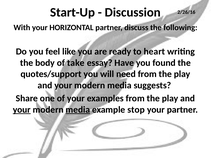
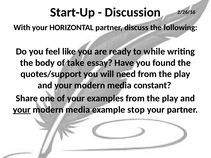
heart: heart -> while
suggests: suggests -> constant
media at (78, 110) underline: present -> none
